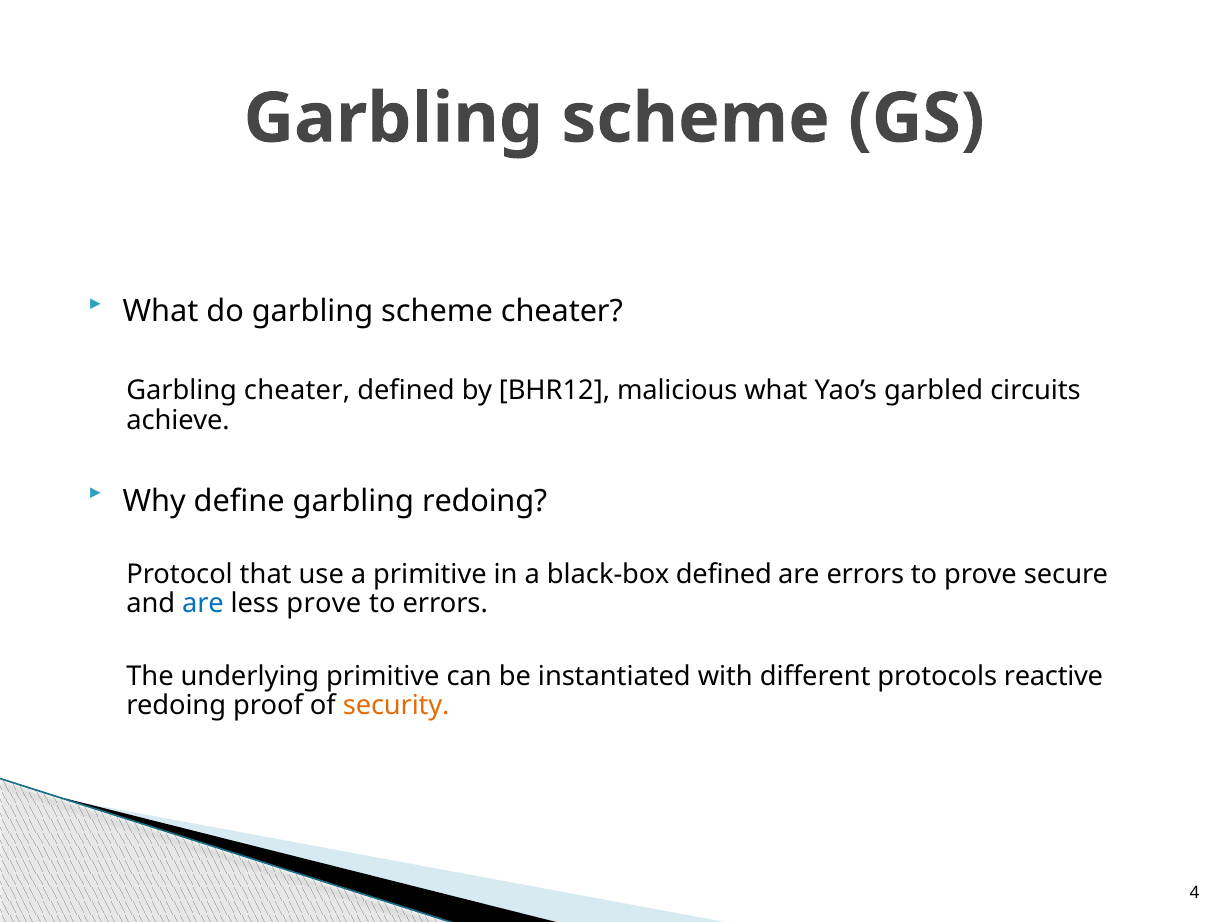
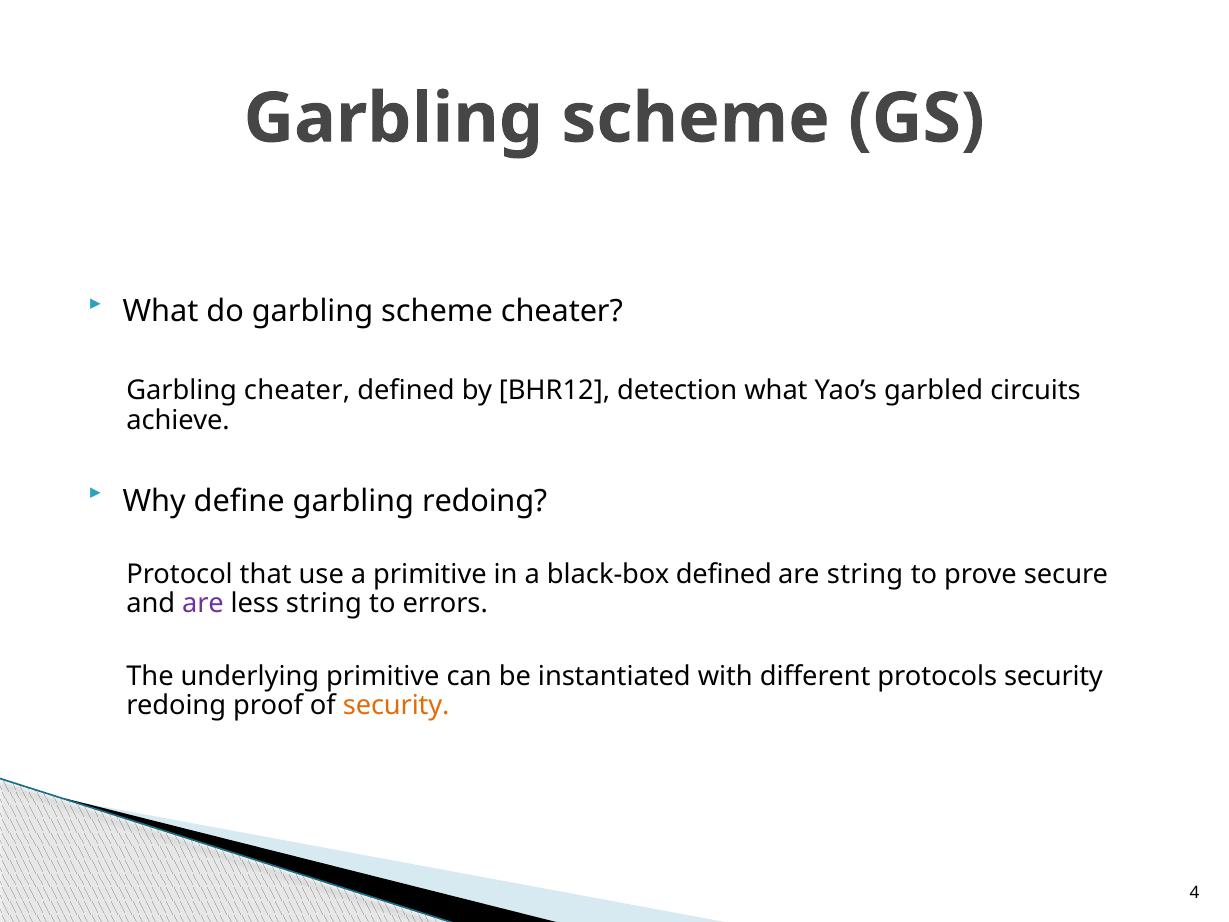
malicious: malicious -> detection
are errors: errors -> string
are at (203, 604) colour: blue -> purple
less prove: prove -> string
protocols reactive: reactive -> security
